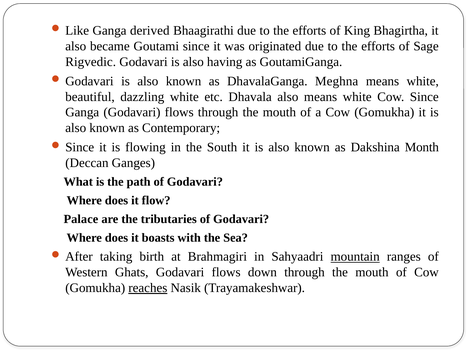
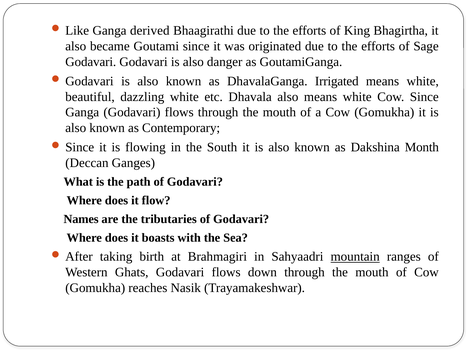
Rigvedic at (91, 62): Rigvedic -> Godavari
having: having -> danger
Meghna: Meghna -> Irrigated
Palace: Palace -> Names
reaches underline: present -> none
